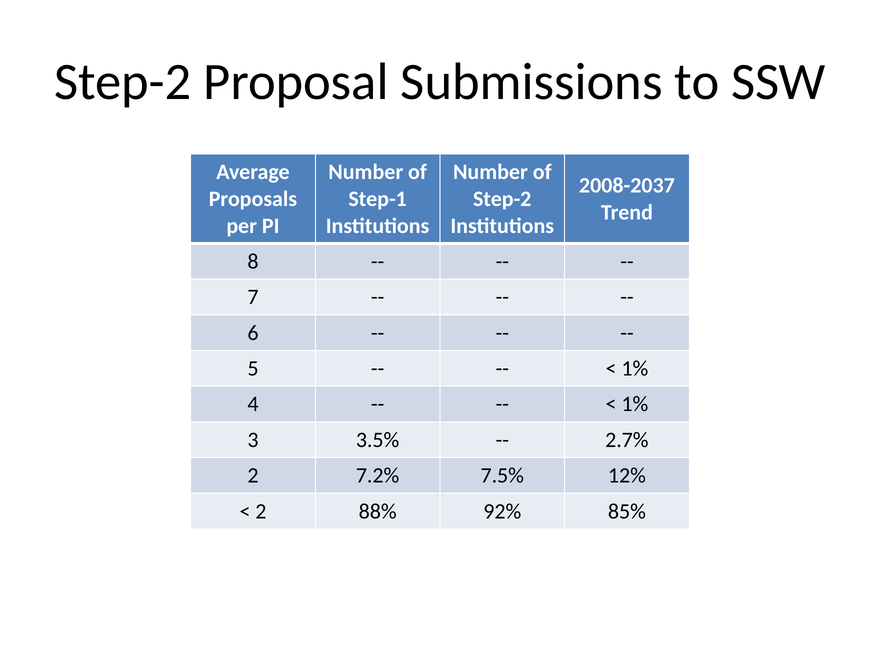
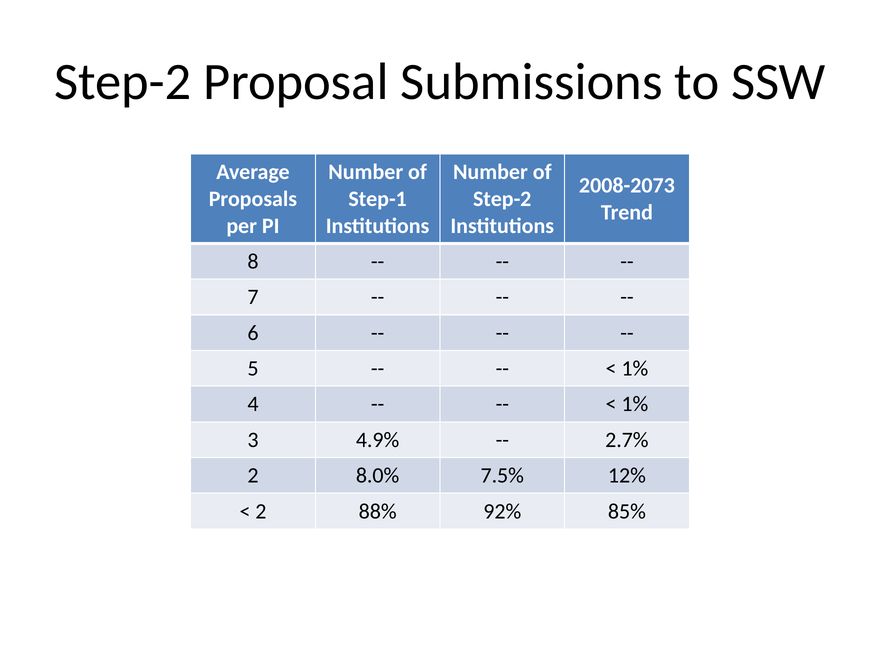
2008-2037: 2008-2037 -> 2008-2073
3.5%: 3.5% -> 4.9%
7.2%: 7.2% -> 8.0%
